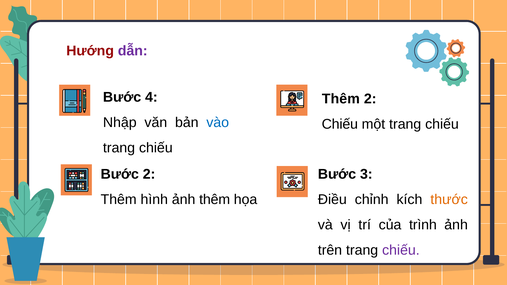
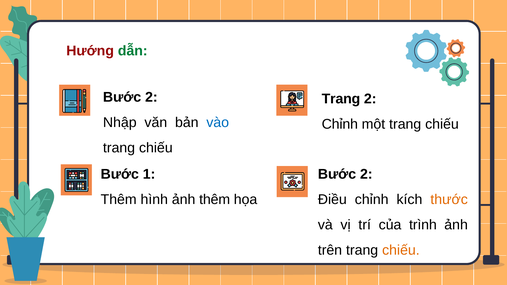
dẫn colour: purple -> green
4 at (151, 97): 4 -> 2
Thêm at (341, 99): Thêm -> Trang
Chiếu at (340, 124): Chiếu -> Chỉnh
3 at (366, 174): 3 -> 2
Bước 2: 2 -> 1
chiếu at (401, 250) colour: purple -> orange
